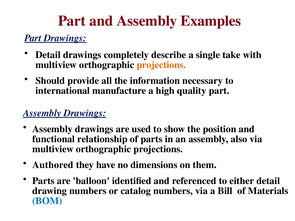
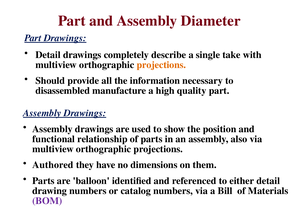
Examples: Examples -> Diameter
international: international -> disassembled
BOM colour: blue -> purple
